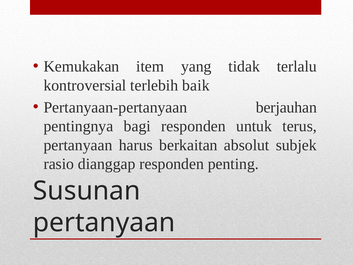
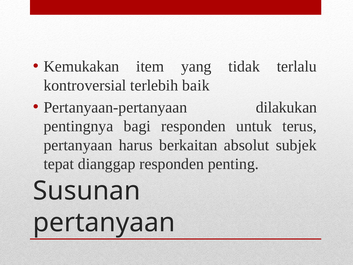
berjauhan: berjauhan -> dilakukan
rasio: rasio -> tepat
